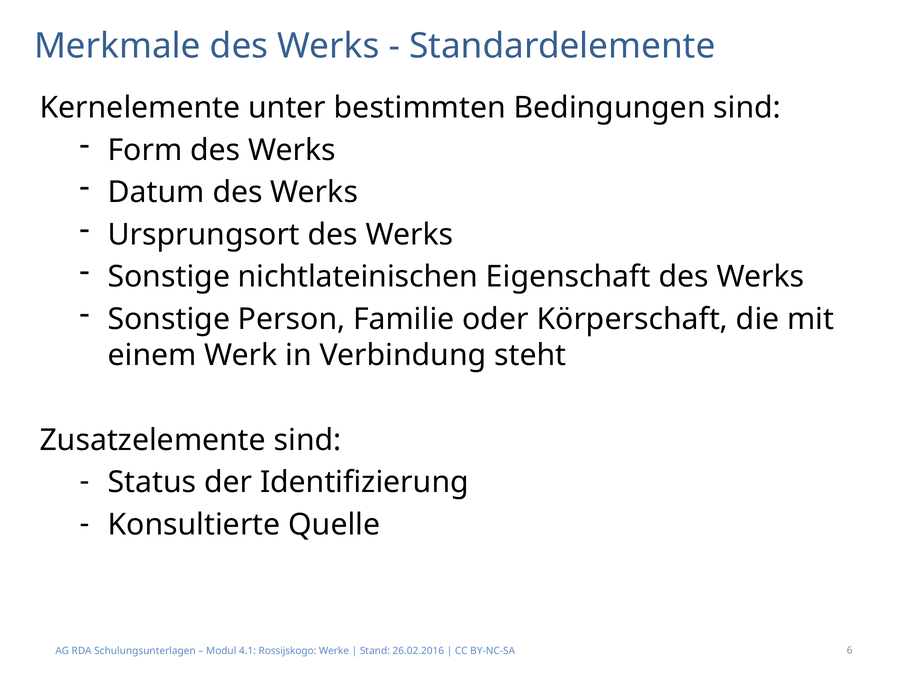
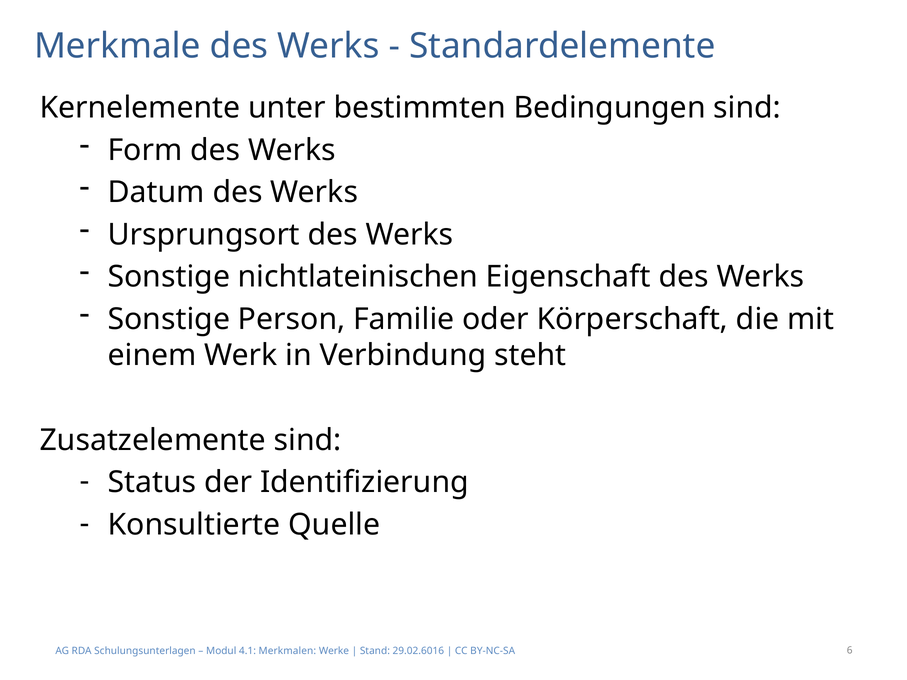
Rossijskogo: Rossijskogo -> Merkmalen
26.02.2016: 26.02.2016 -> 29.02.6016
